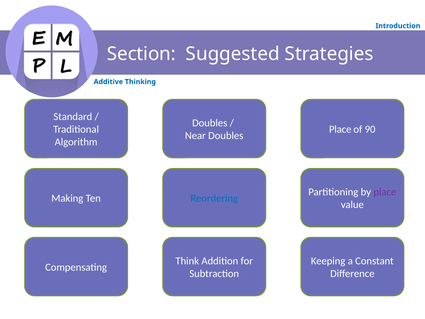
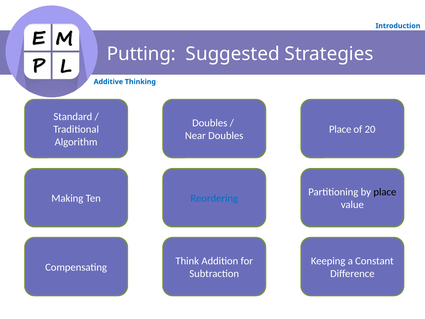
Section: Section -> Putting
90: 90 -> 20
place at (385, 192) colour: purple -> black
